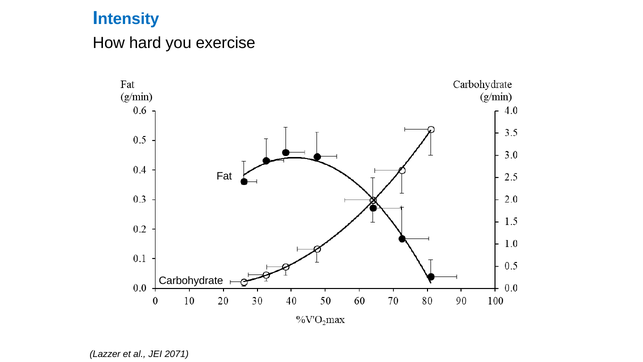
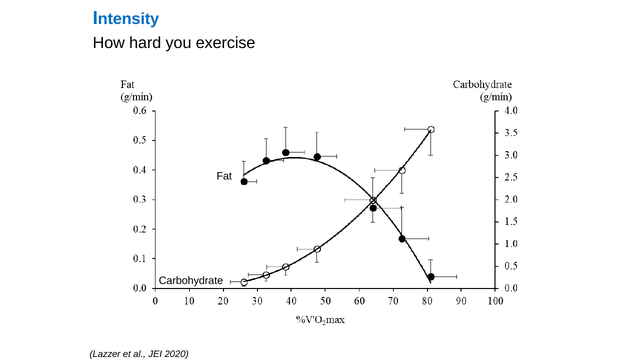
2071: 2071 -> 2020
